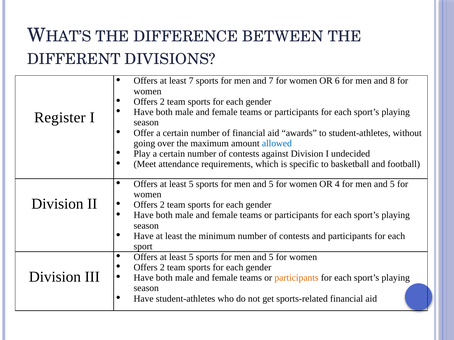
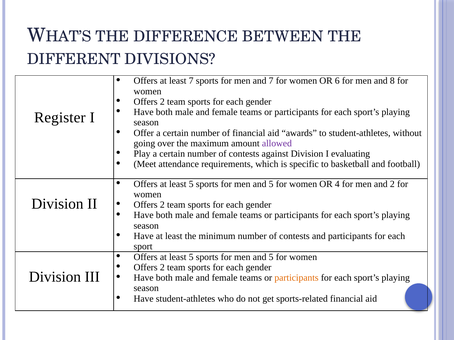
allowed colour: blue -> purple
undecided: undecided -> evaluating
5 at (392, 184): 5 -> 2
